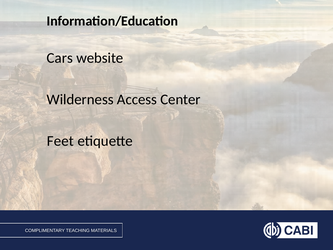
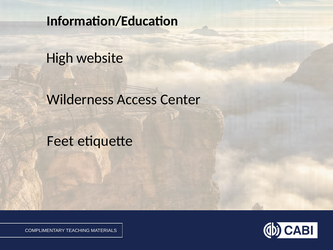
Cars: Cars -> High
